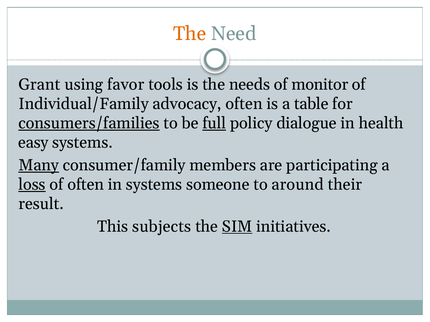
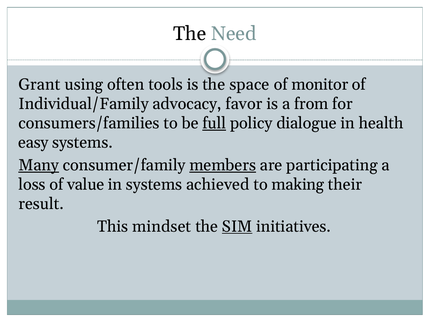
The at (190, 34) colour: orange -> black
favor: favor -> often
needs: needs -> space
advocacy often: often -> favor
table: table -> from
consumers/families underline: present -> none
members underline: none -> present
loss underline: present -> none
of often: often -> value
someone: someone -> achieved
around: around -> making
subjects: subjects -> mindset
